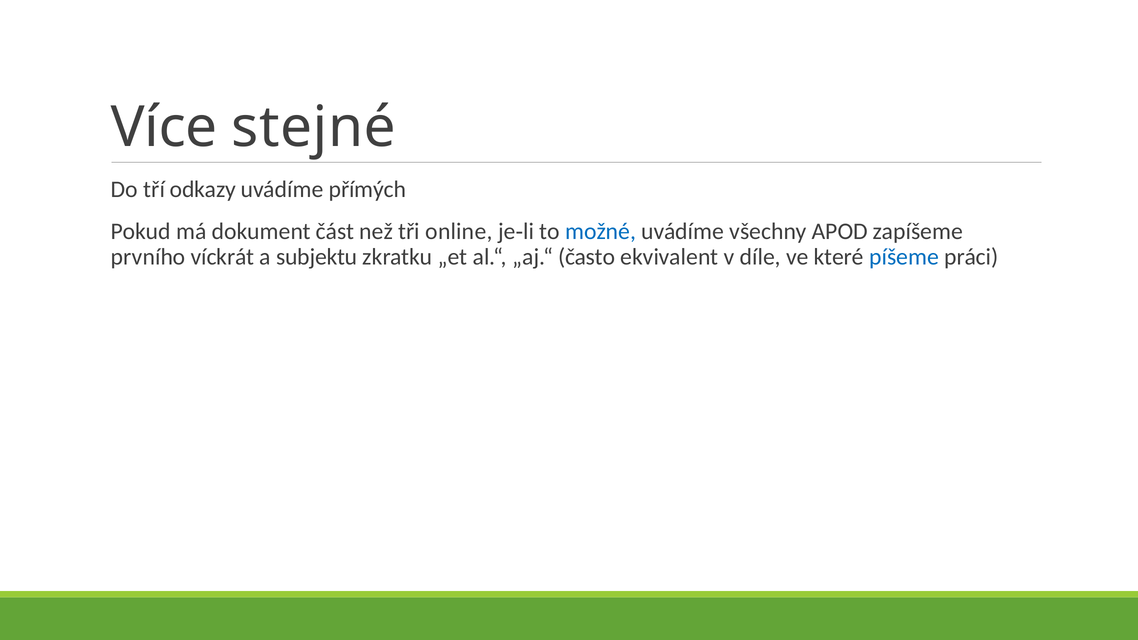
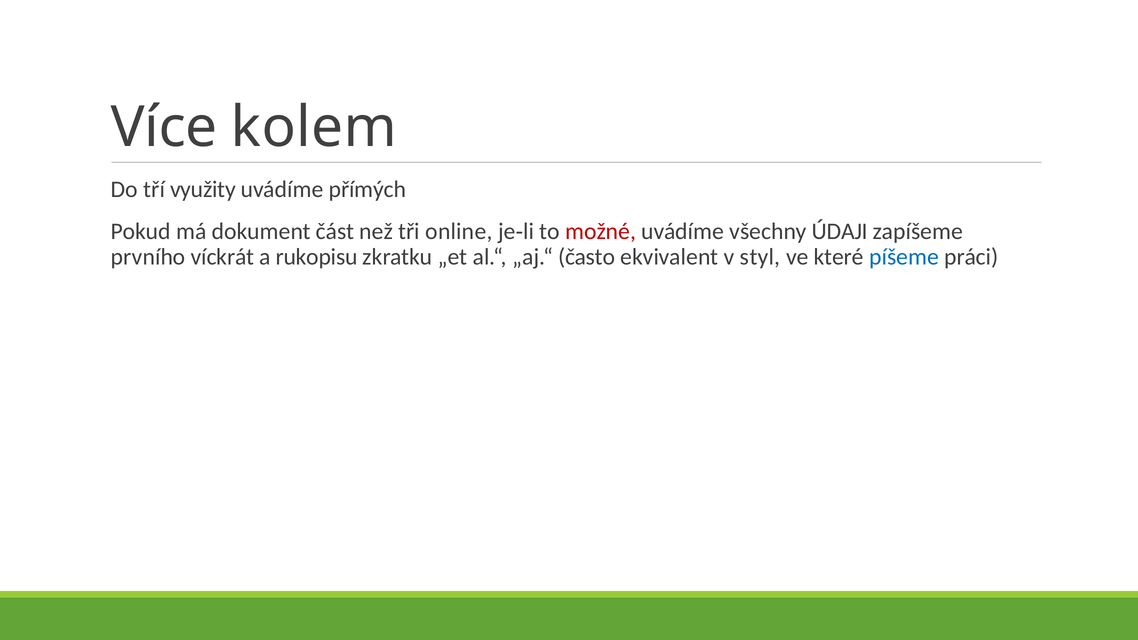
stejné: stejné -> kolem
odkazy: odkazy -> využity
možné colour: blue -> red
APOD: APOD -> ÚDAJI
subjektu: subjektu -> rukopisu
díle: díle -> styl
